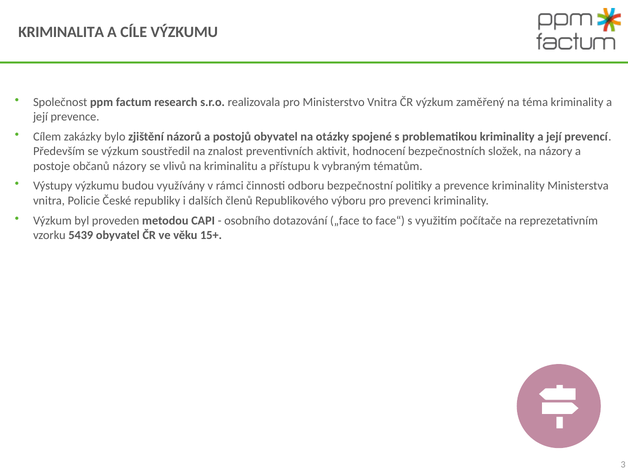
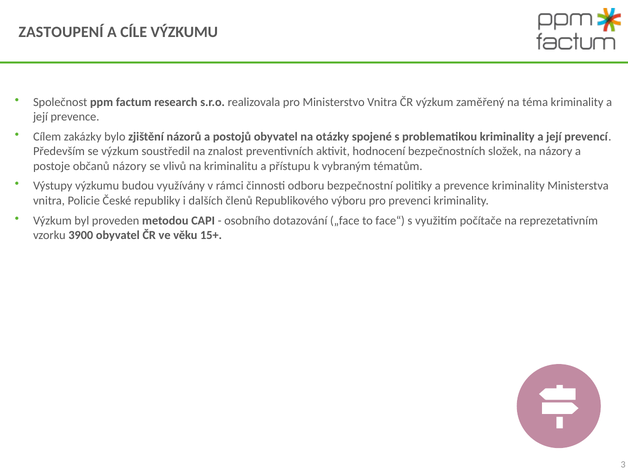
KRIMINALITA: KRIMINALITA -> ZASTOUPENÍ
5439: 5439 -> 3900
